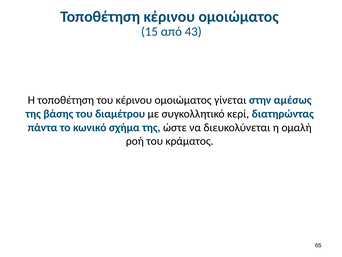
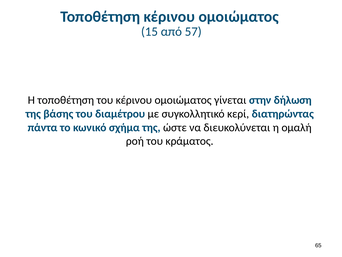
43: 43 -> 57
αμέσως: αμέσως -> δήλωση
